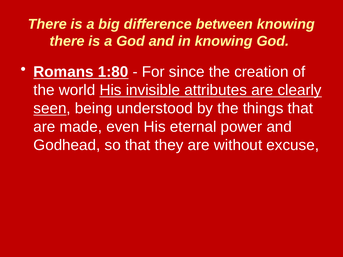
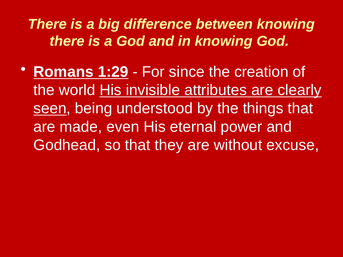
1:80: 1:80 -> 1:29
